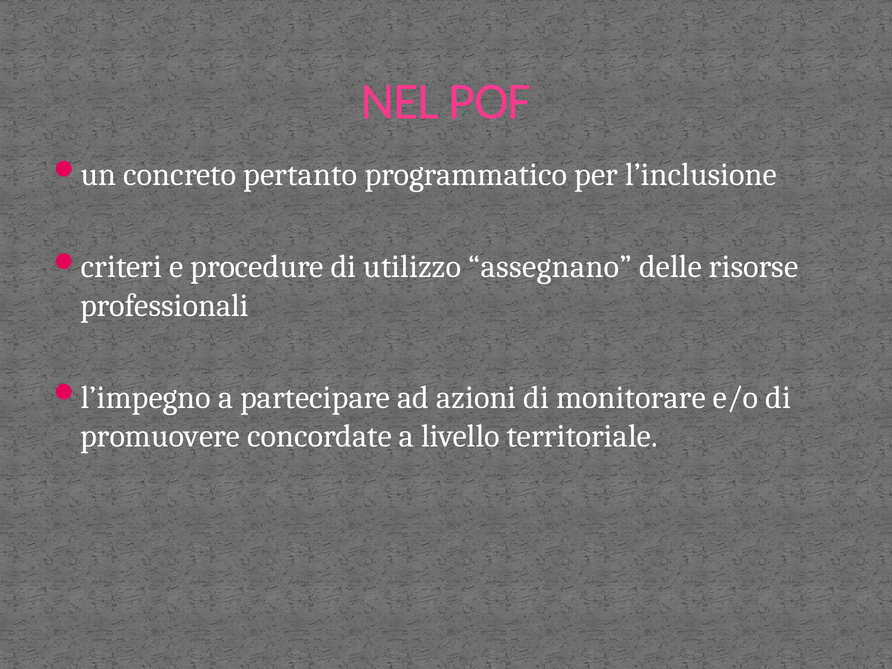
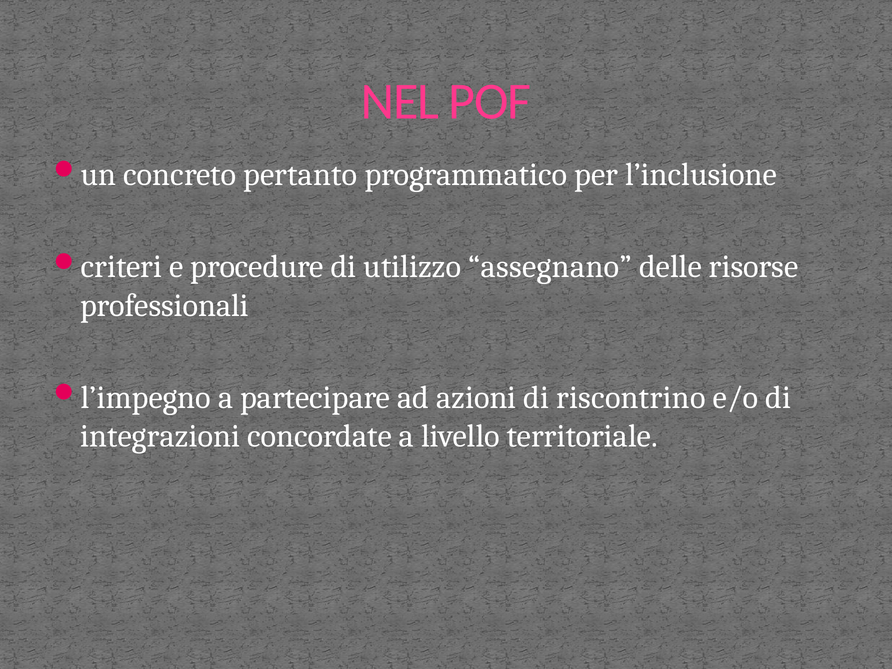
monitorare: monitorare -> riscontrino
promuovere: promuovere -> integrazioni
